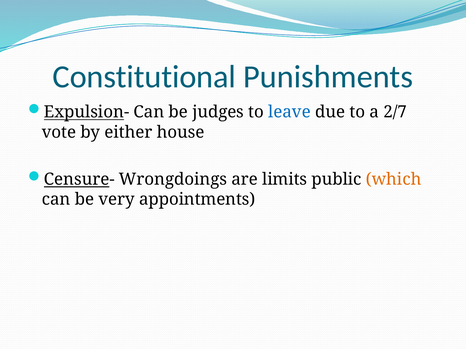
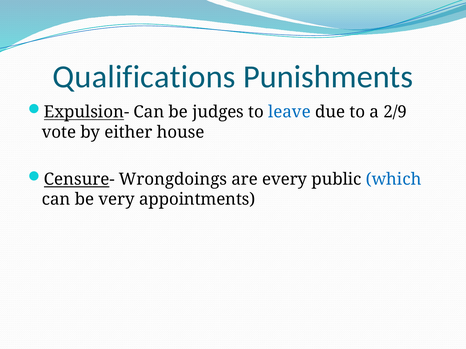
Constitutional: Constitutional -> Qualifications
2/7: 2/7 -> 2/9
limits: limits -> every
which colour: orange -> blue
